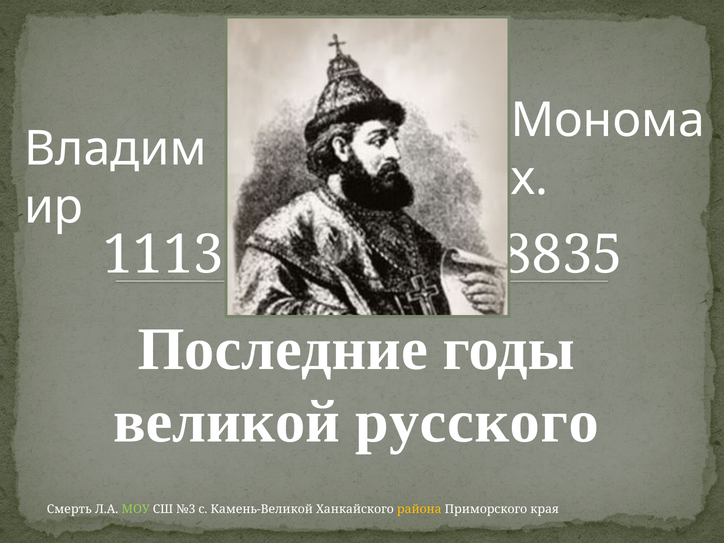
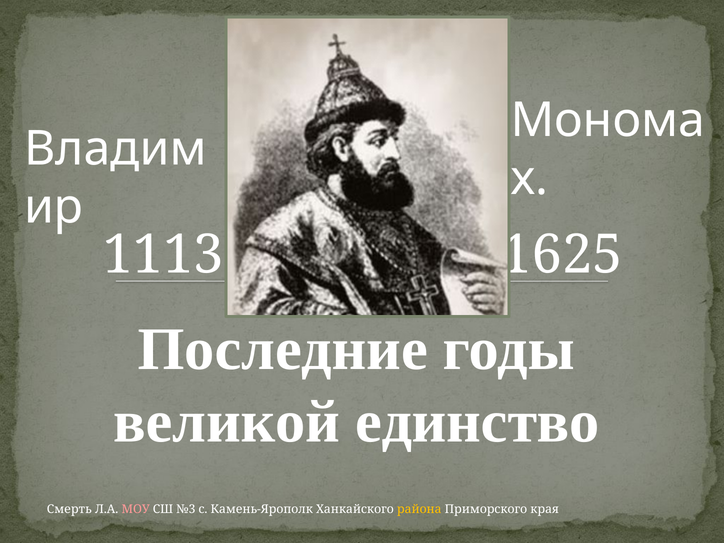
8835: 8835 -> 1625
русского: русского -> единство
МОУ colour: light green -> pink
Камень-Великой: Камень-Великой -> Камень-Ярополк
